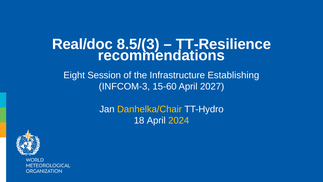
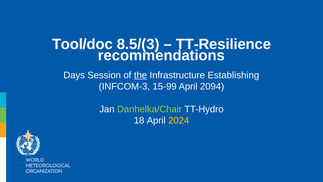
Real/doc: Real/doc -> Tool/doc
Eight: Eight -> Days
the underline: none -> present
15-60: 15-60 -> 15-99
2027: 2027 -> 2094
Danhelka/Chair colour: yellow -> light green
